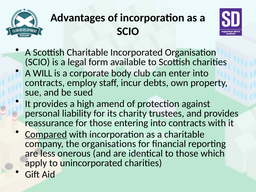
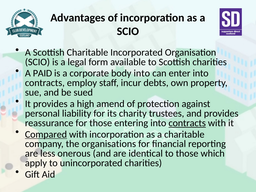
WILL: WILL -> PAID
body club: club -> into
contracts at (187, 123) underline: none -> present
